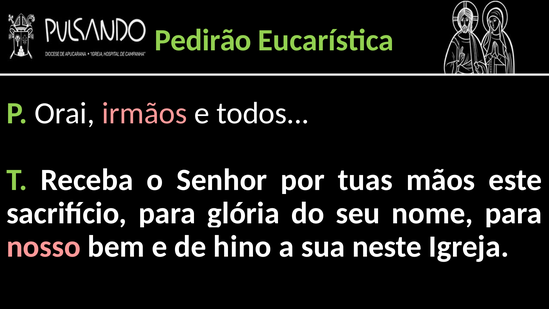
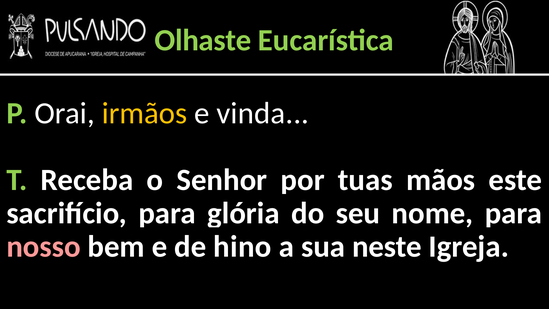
Pedirão: Pedirão -> Olhaste
irmãos colour: pink -> yellow
todos: todos -> vinda
